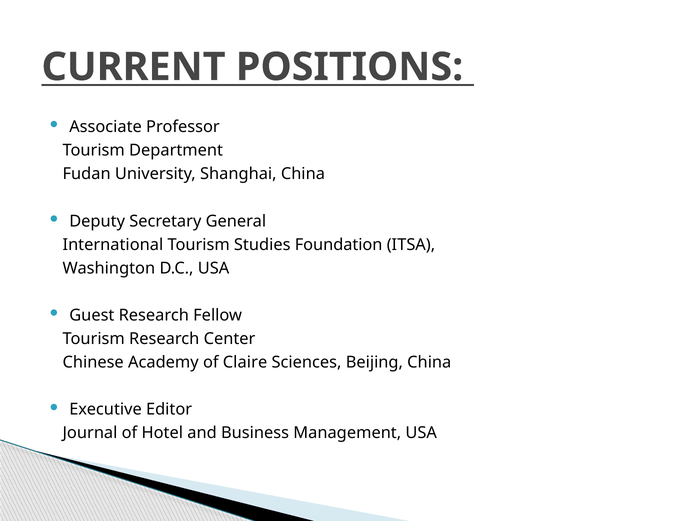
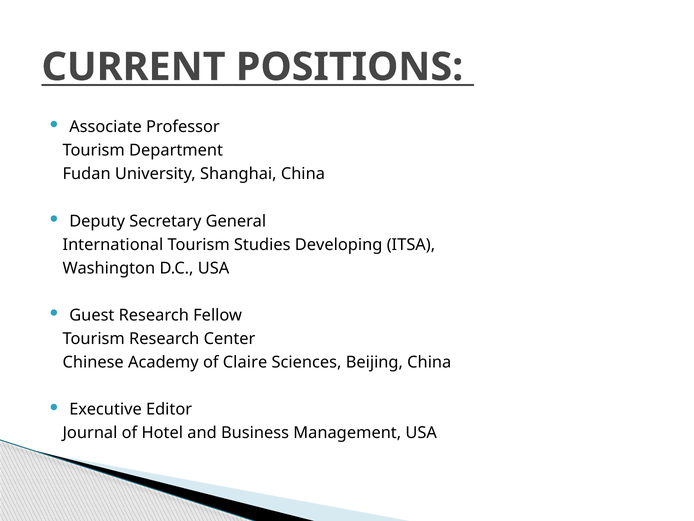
Foundation: Foundation -> Developing
